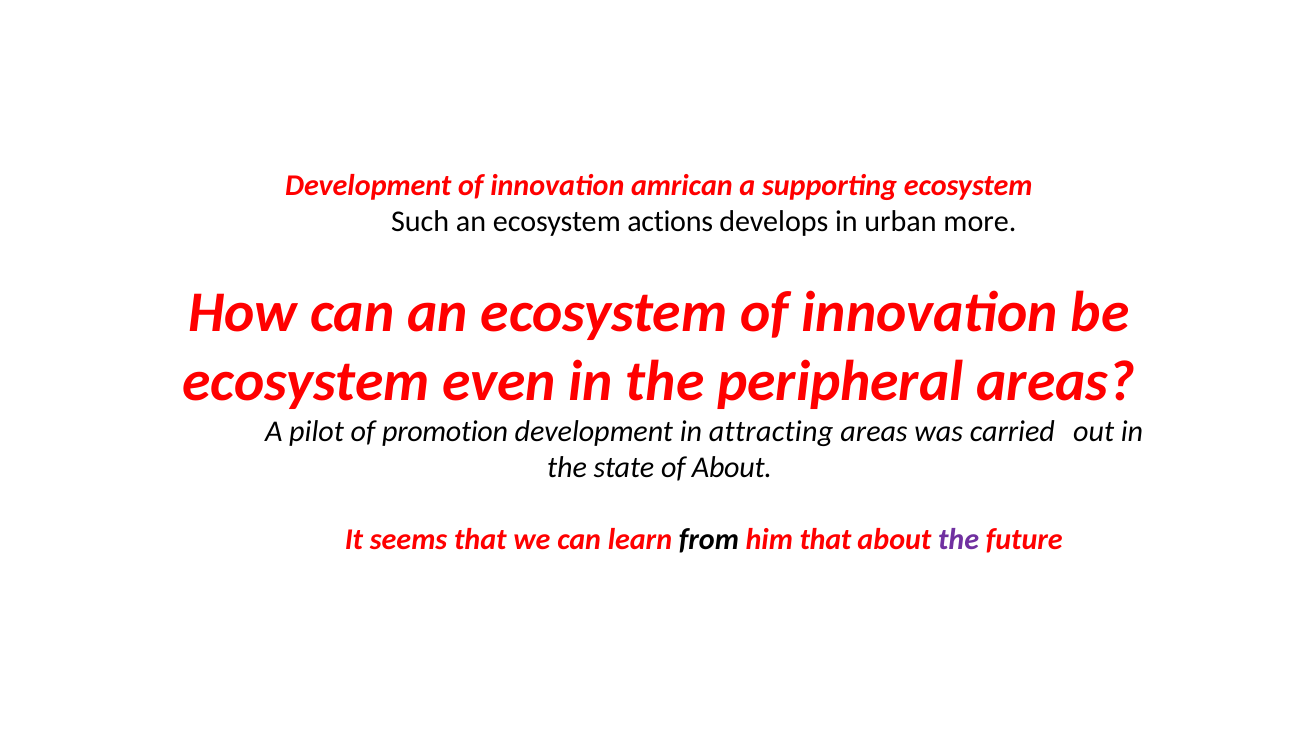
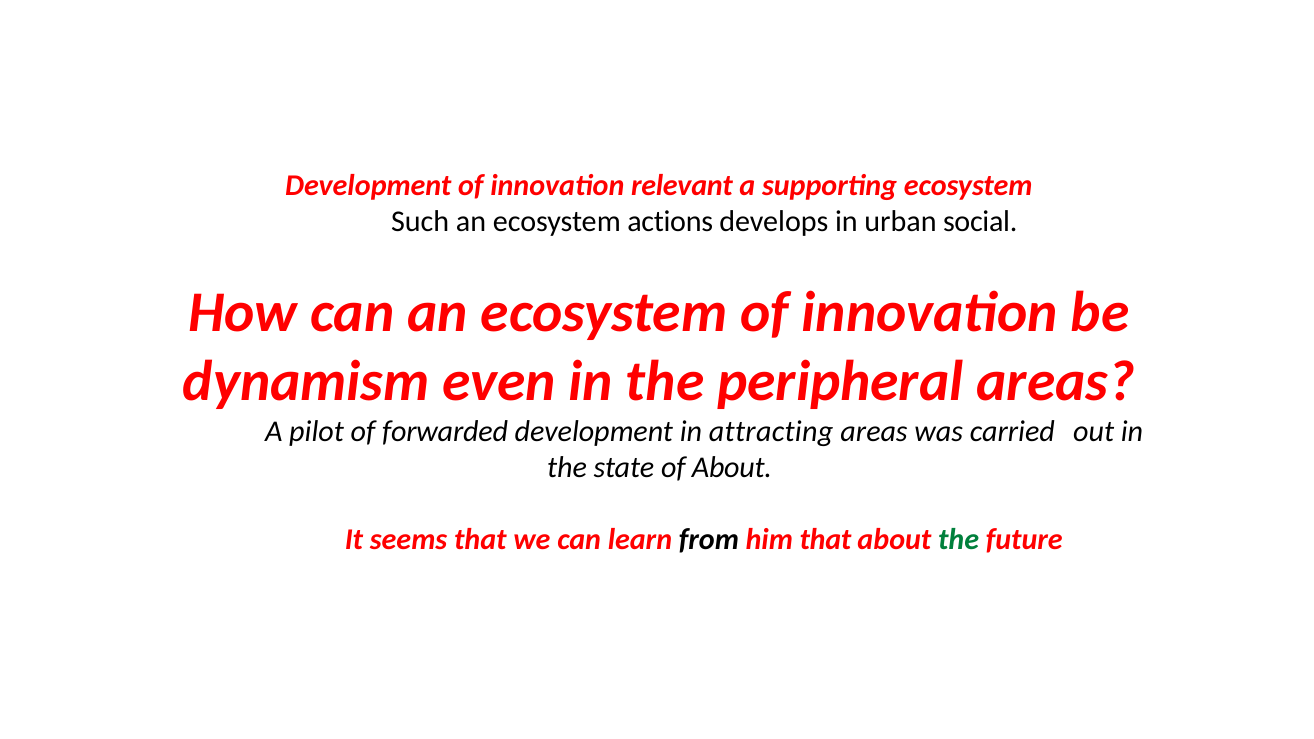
amrican: amrican -> relevant
more: more -> social
ecosystem at (306, 381): ecosystem -> dynamism
promotion: promotion -> forwarded
the at (959, 540) colour: purple -> green
